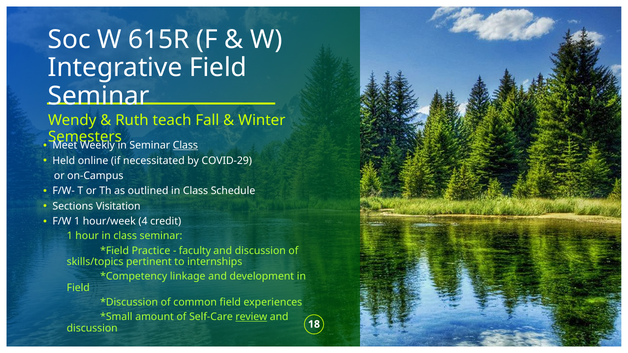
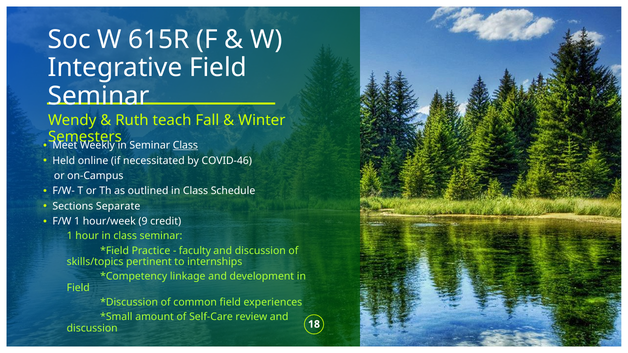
COVID-29: COVID-29 -> COVID-46
Visitation: Visitation -> Separate
4: 4 -> 9
review underline: present -> none
